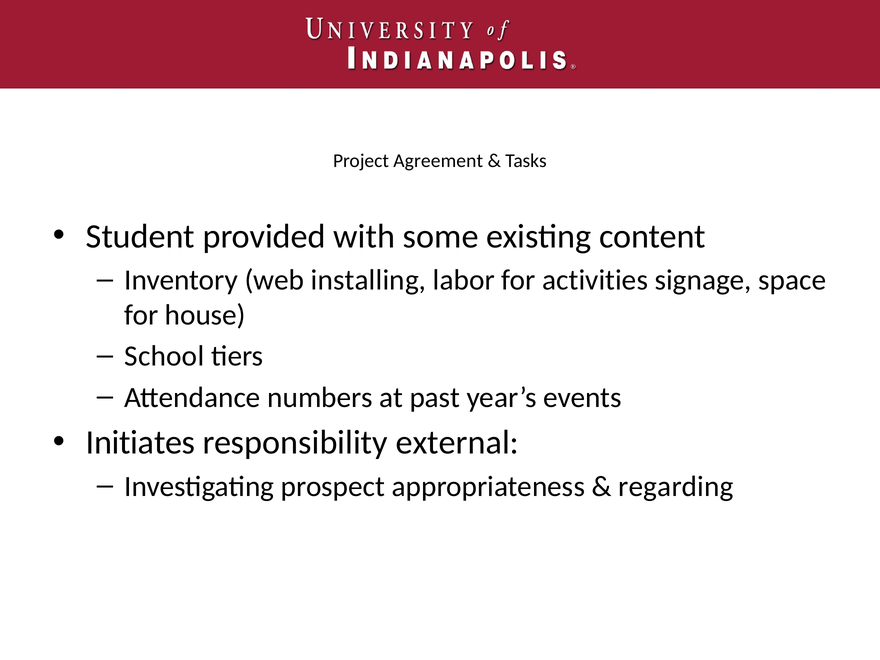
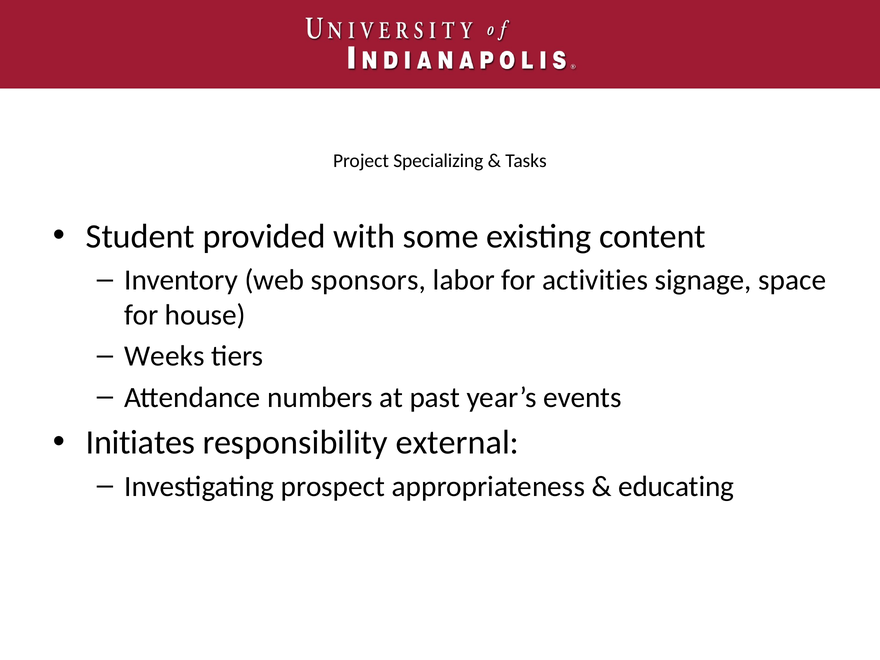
Agreement: Agreement -> Specializing
installing: installing -> sponsors
School: School -> Weeks
regarding: regarding -> educating
